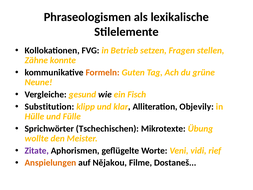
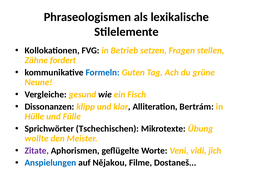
konnte: konnte -> fordert
Formeln colour: orange -> blue
Substitution: Substitution -> Dissonanzen
Objevily: Objevily -> Bertrám
rief: rief -> jich
Anspielungen colour: orange -> blue
